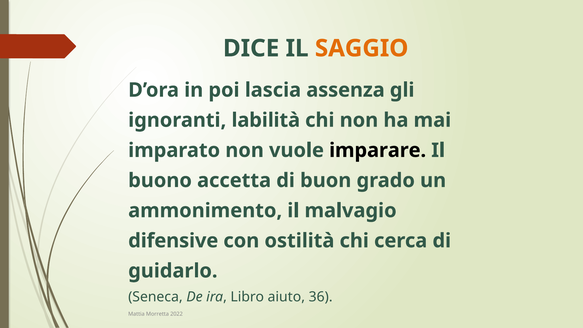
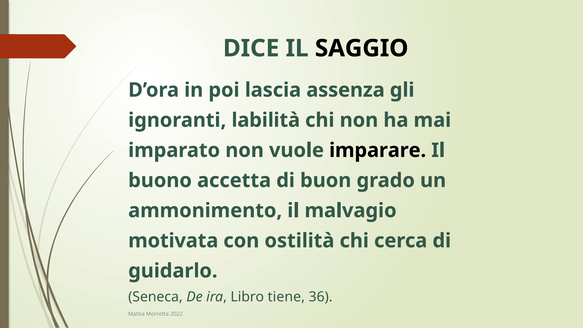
SAGGIO colour: orange -> black
difensive: difensive -> motivata
aiuto: aiuto -> tiene
